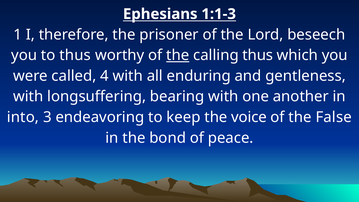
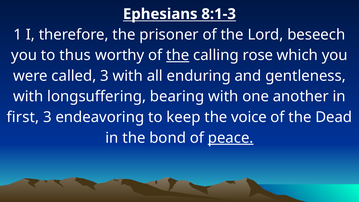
1:1-3: 1:1-3 -> 8:1-3
calling thus: thus -> rose
called 4: 4 -> 3
into: into -> first
False: False -> Dead
peace underline: none -> present
